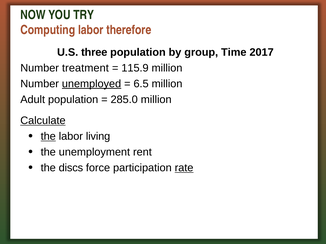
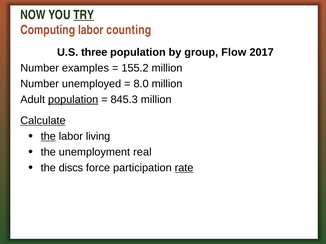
TRY underline: none -> present
therefore: therefore -> counting
Time: Time -> Flow
treatment: treatment -> examples
115.9: 115.9 -> 155.2
unemployed underline: present -> none
6.5: 6.5 -> 8.0
population at (73, 100) underline: none -> present
285.0: 285.0 -> 845.3
rent: rent -> real
